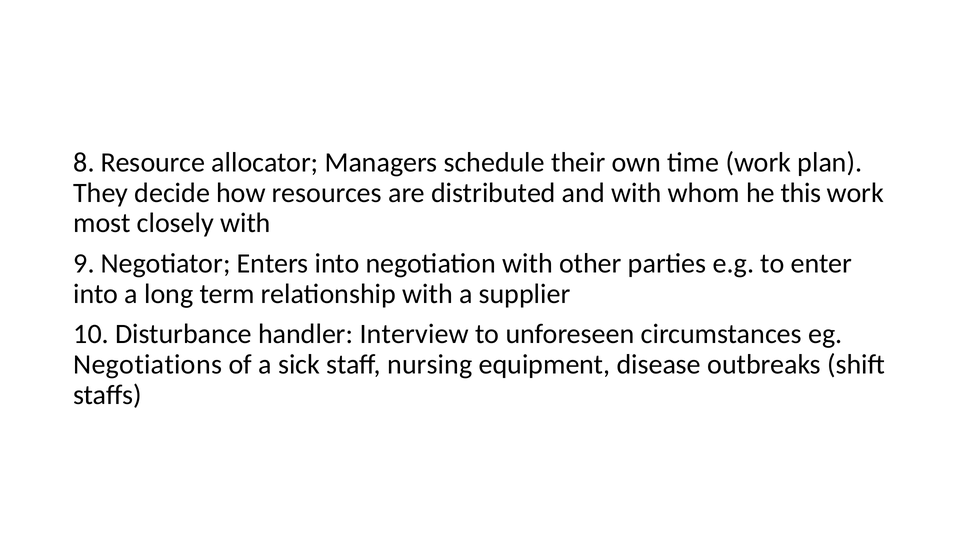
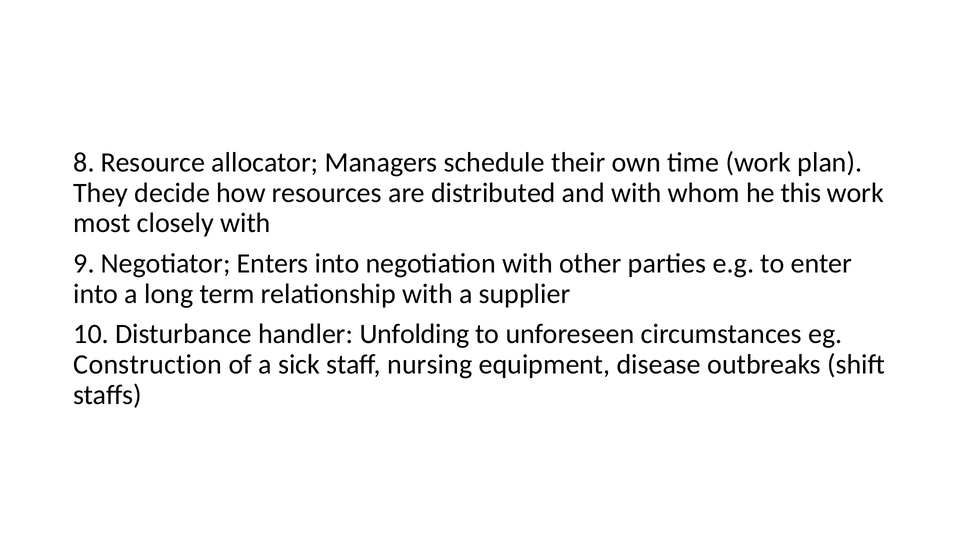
Interview: Interview -> Unfolding
Negotiations: Negotiations -> Construction
